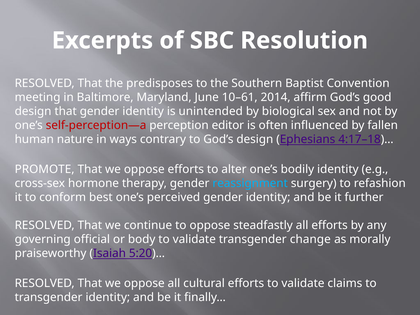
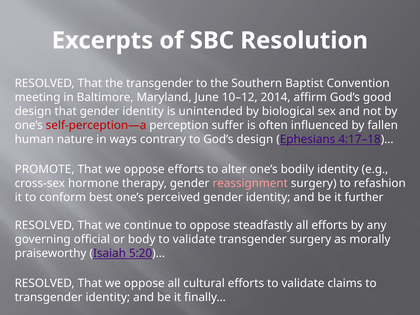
the predisposes: predisposes -> transgender
10–61: 10–61 -> 10–12
editor: editor -> suffer
reassignment colour: light blue -> pink
transgender change: change -> surgery
